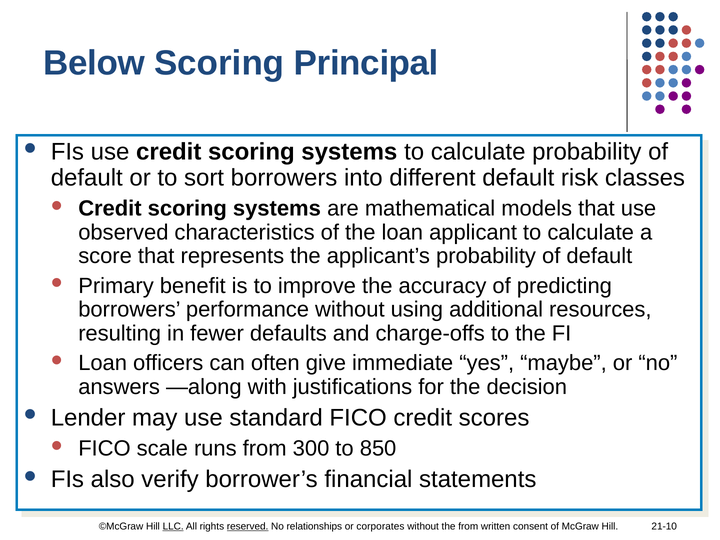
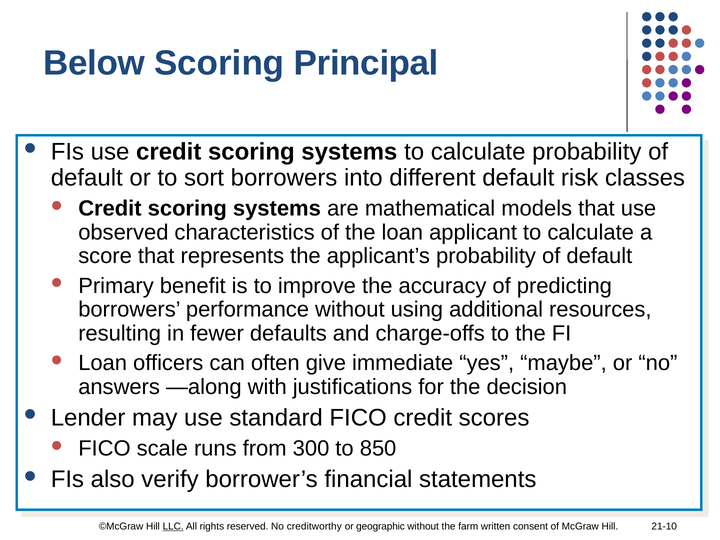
reserved underline: present -> none
relationships: relationships -> creditworthy
corporates: corporates -> geographic
the from: from -> farm
